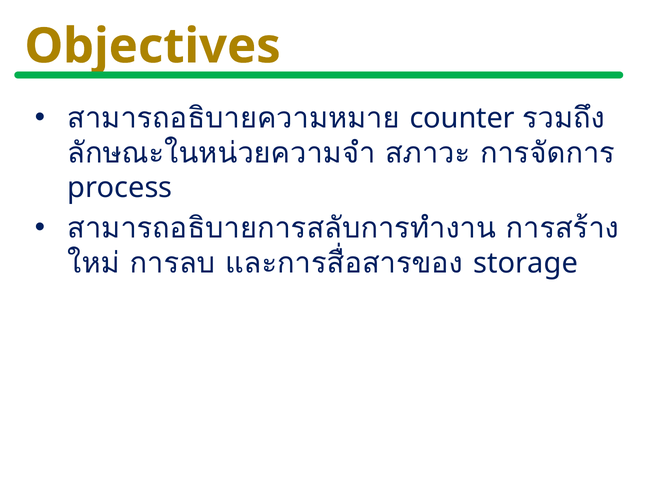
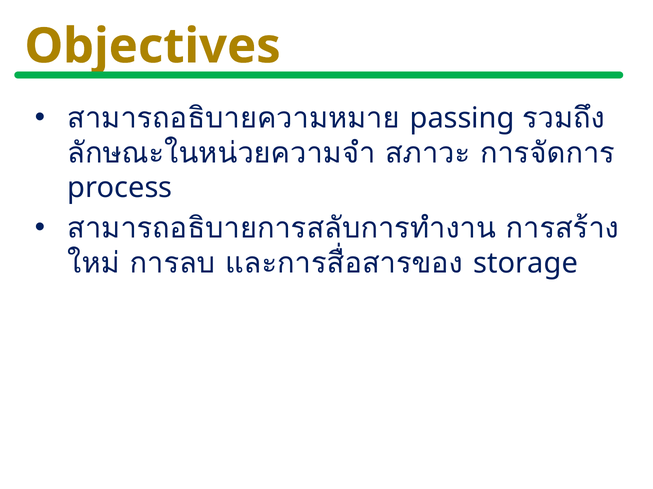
counter: counter -> passing
